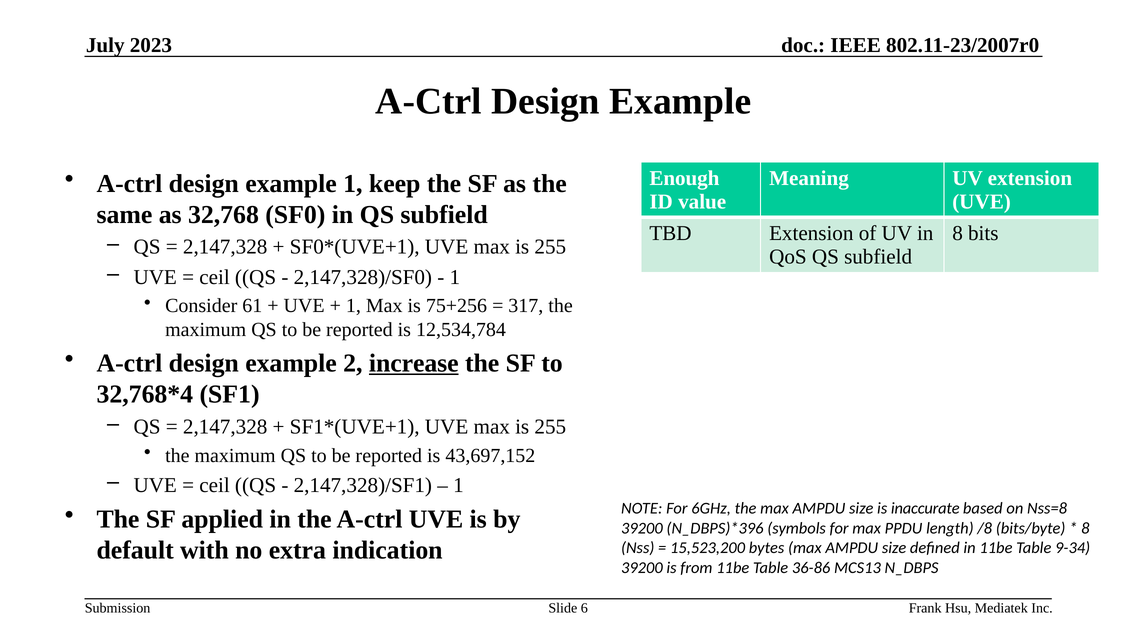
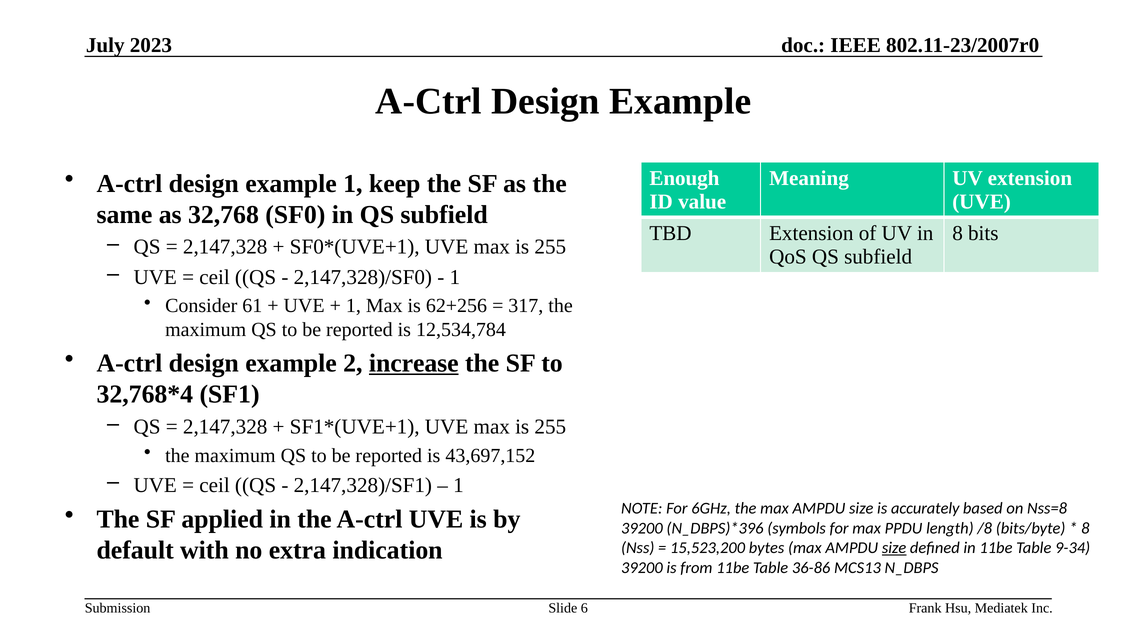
75+256: 75+256 -> 62+256
inaccurate: inaccurate -> accurately
size at (894, 548) underline: none -> present
